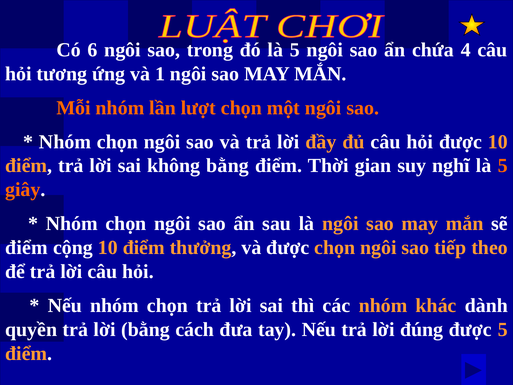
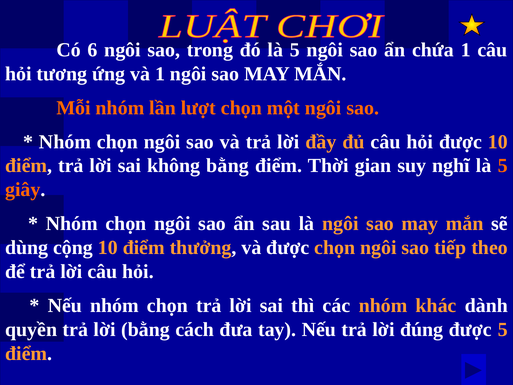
chứa 4: 4 -> 1
điểm at (26, 247): điểm -> dùng
